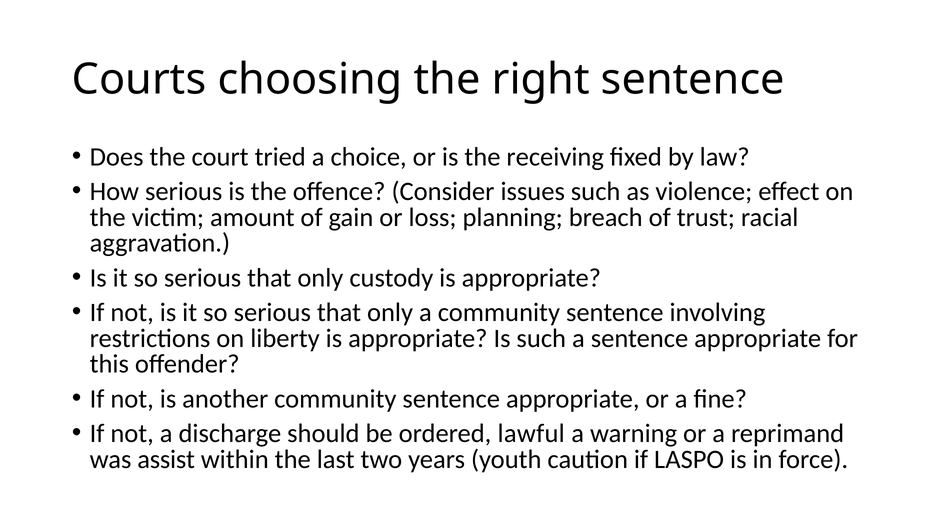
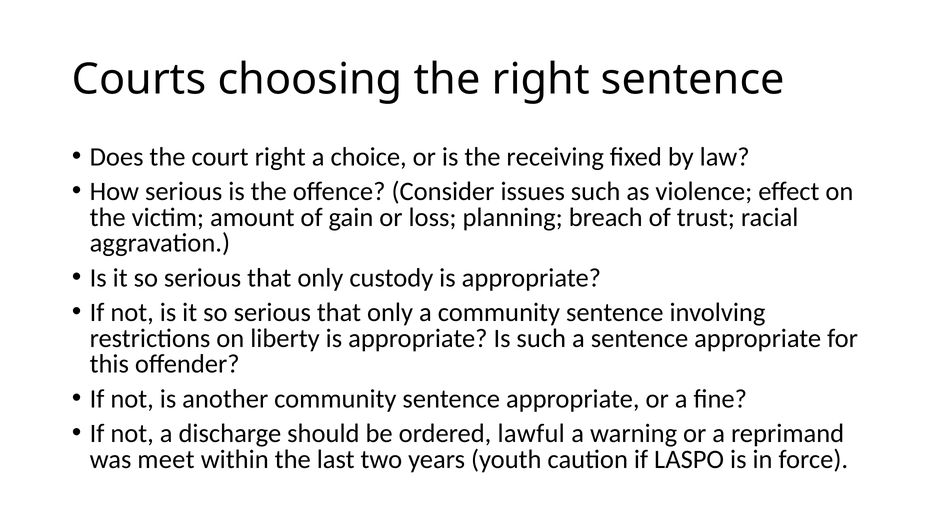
court tried: tried -> right
assist: assist -> meet
